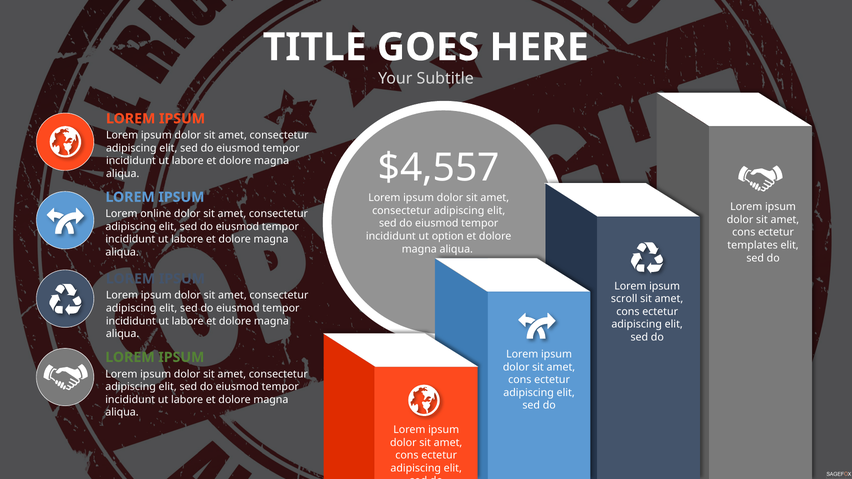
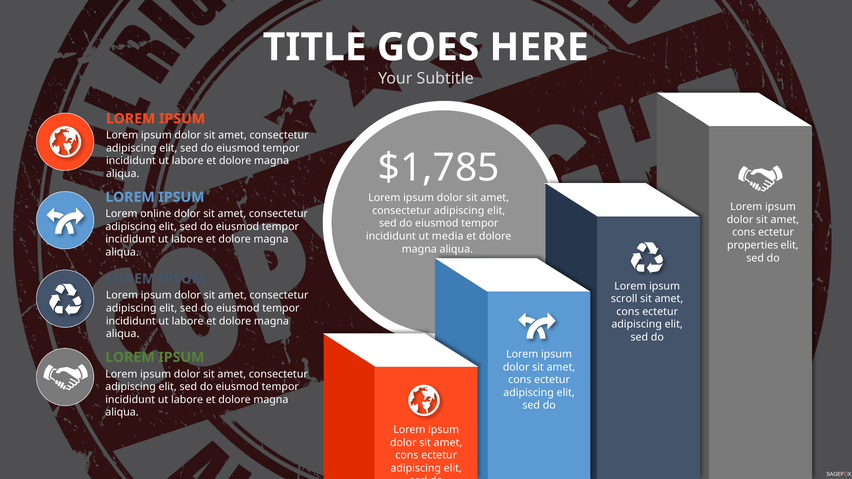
$4,557: $4,557 -> $1,785
option: option -> media
templates: templates -> properties
